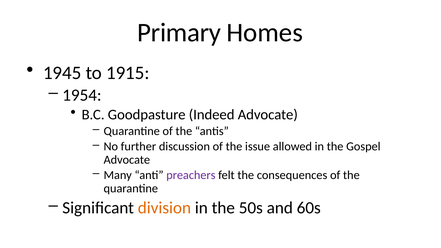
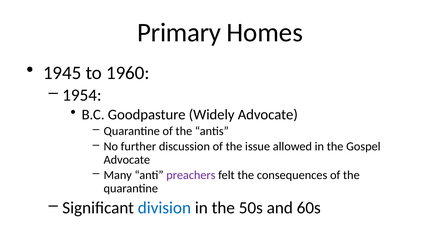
1915: 1915 -> 1960
Indeed: Indeed -> Widely
division colour: orange -> blue
